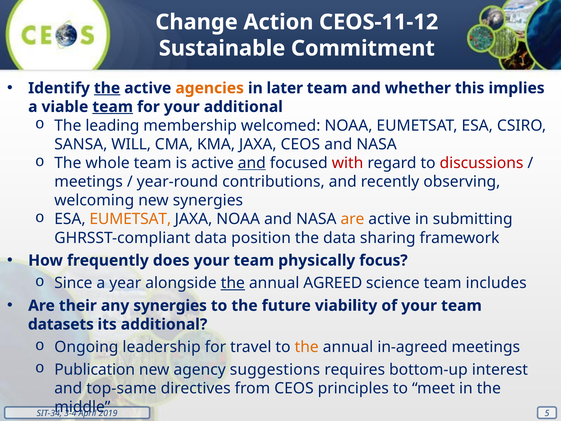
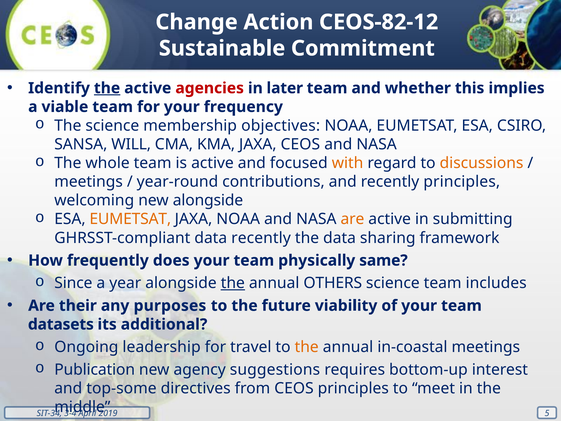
CEOS-11-12: CEOS-11-12 -> CEOS-82-12
agencies colour: orange -> red
team at (113, 107) underline: present -> none
your additional: additional -> frequency
The leading: leading -> science
welcomed: welcomed -> objectives
and at (252, 163) underline: present -> none
with colour: red -> orange
discussions colour: red -> orange
recently observing: observing -> principles
new synergies: synergies -> alongside
data position: position -> recently
focus: focus -> same
AGREED: AGREED -> OTHERS
any synergies: synergies -> purposes
in-agreed: in-agreed -> in-coastal
top-same: top-same -> top-some
